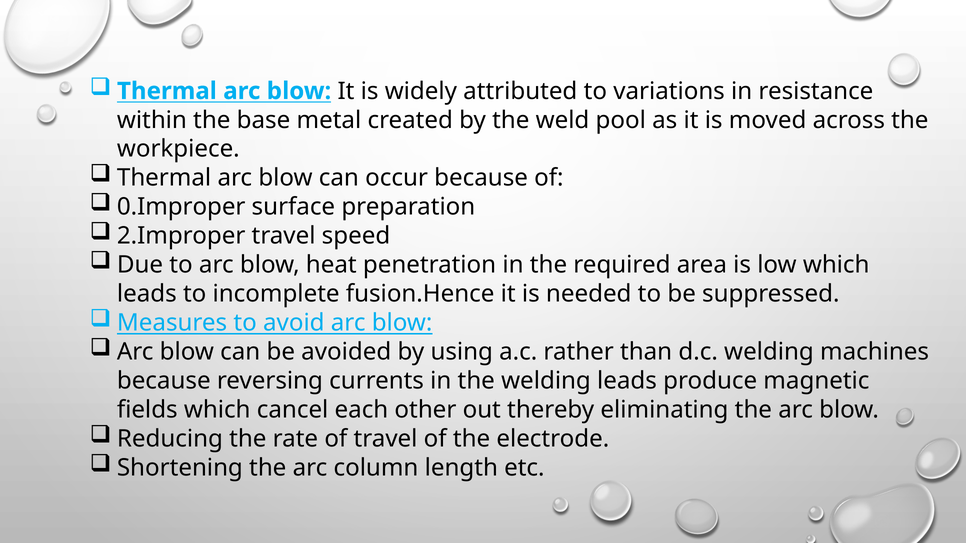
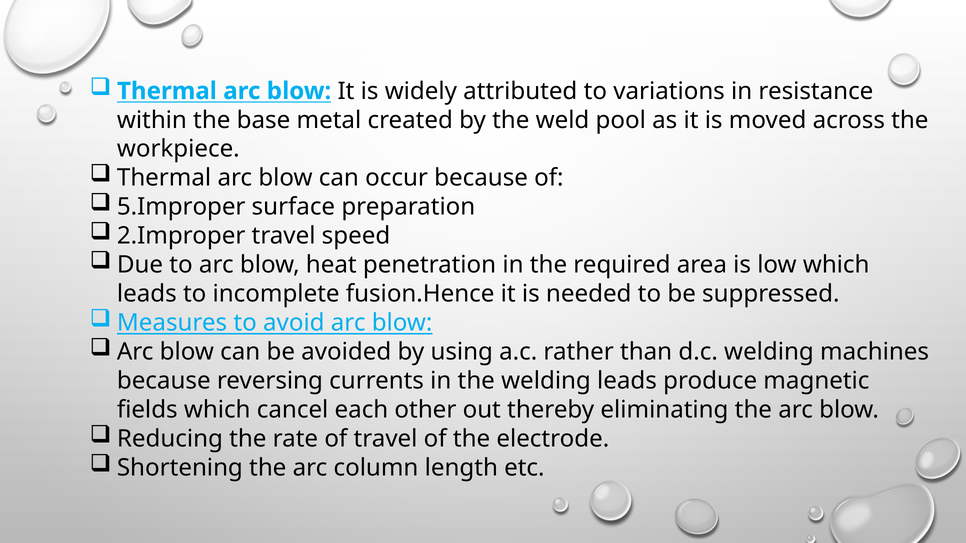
0.Improper: 0.Improper -> 5.Improper
